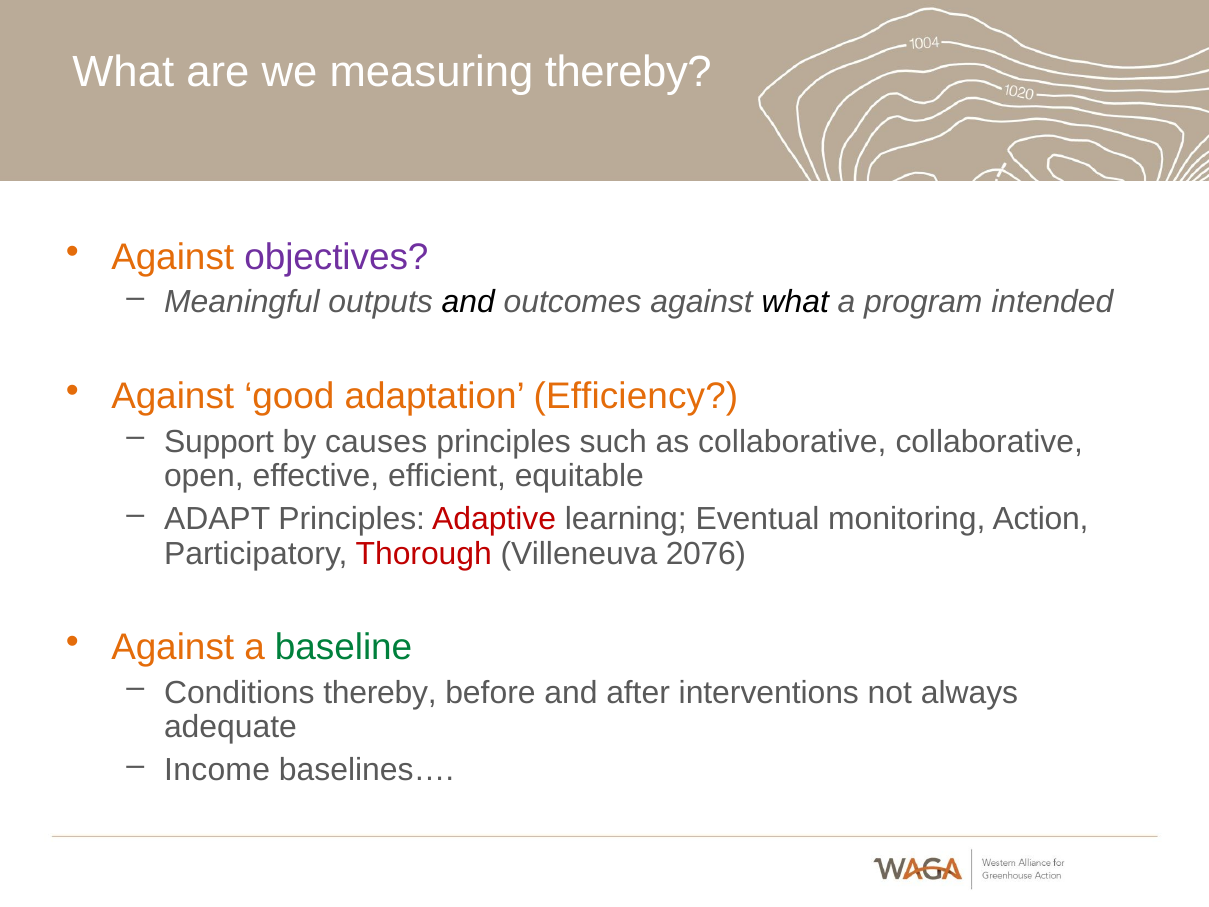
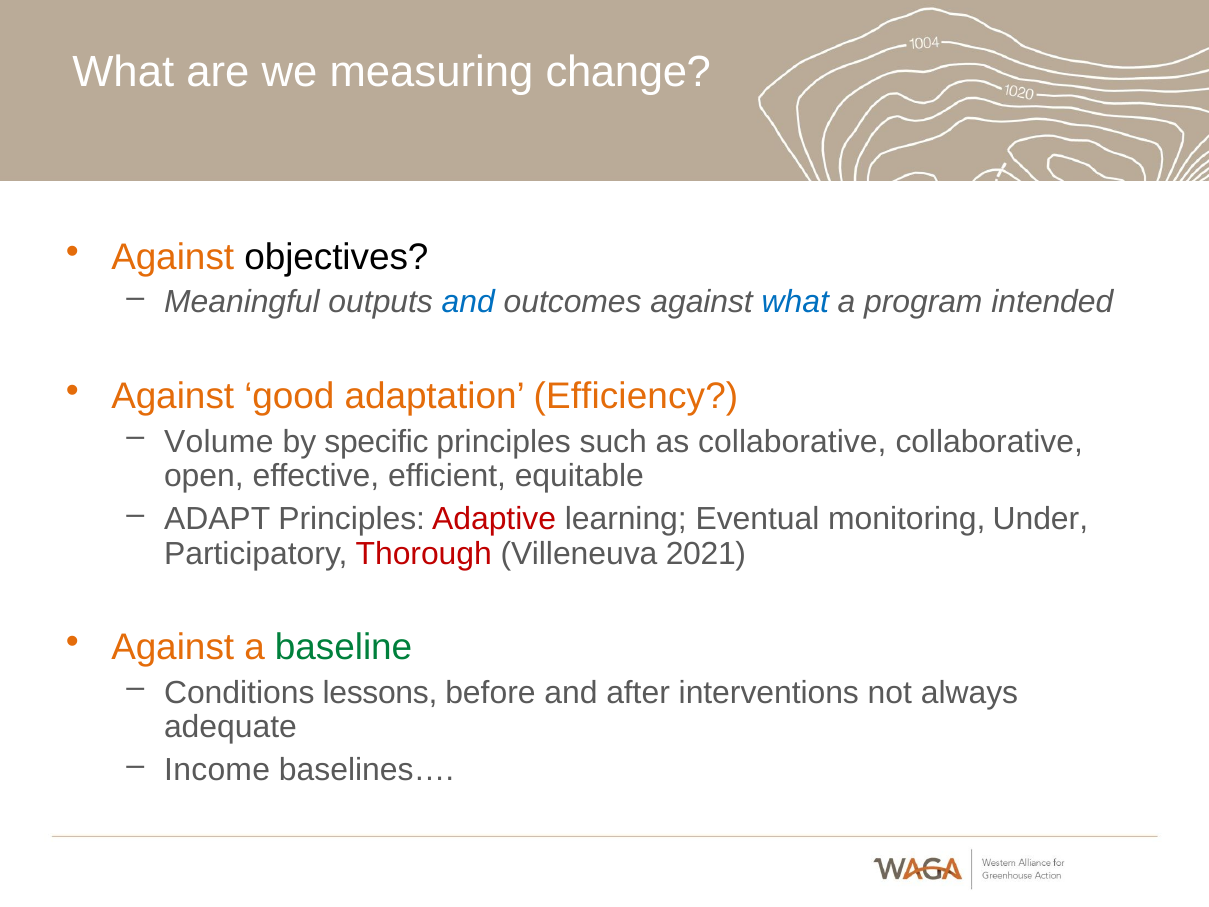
measuring thereby: thereby -> change
objectives colour: purple -> black
and at (468, 302) colour: black -> blue
what at (795, 302) colour: black -> blue
Support: Support -> Volume
causes: causes -> specific
Action: Action -> Under
2076: 2076 -> 2021
Conditions thereby: thereby -> lessons
